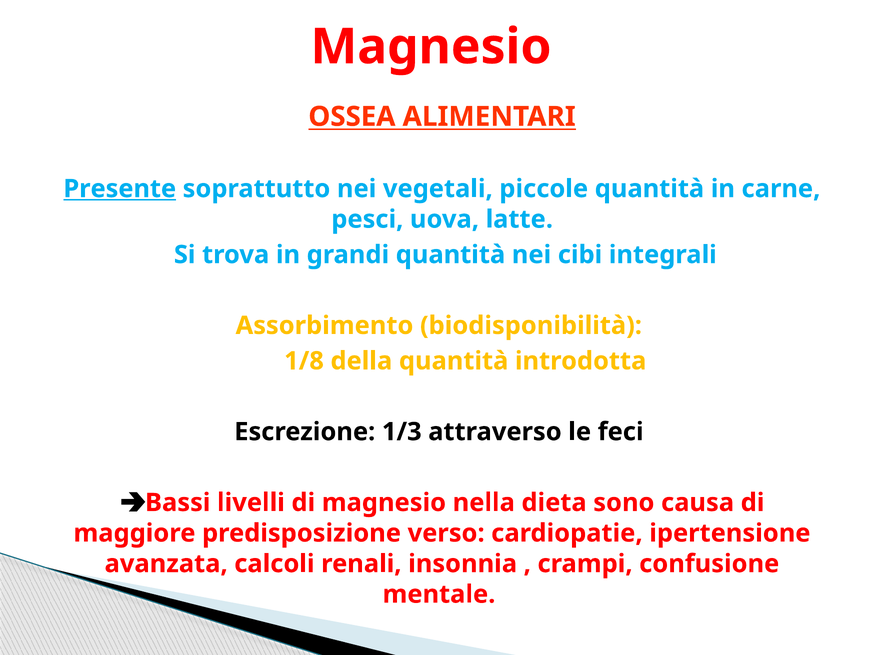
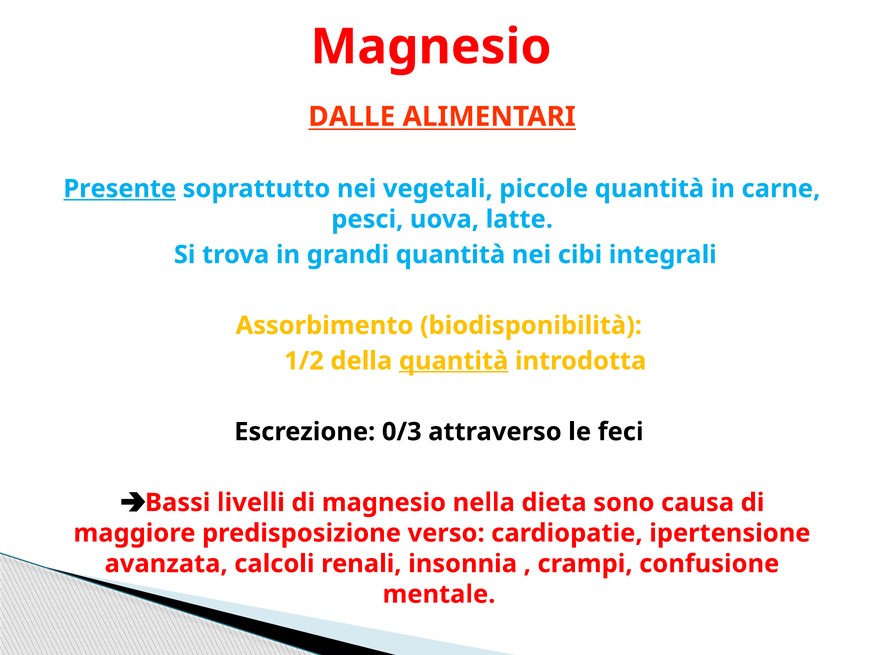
OSSEA: OSSEA -> DALLE
1/8: 1/8 -> 1/2
quantità at (454, 361) underline: none -> present
1/3: 1/3 -> 0/3
